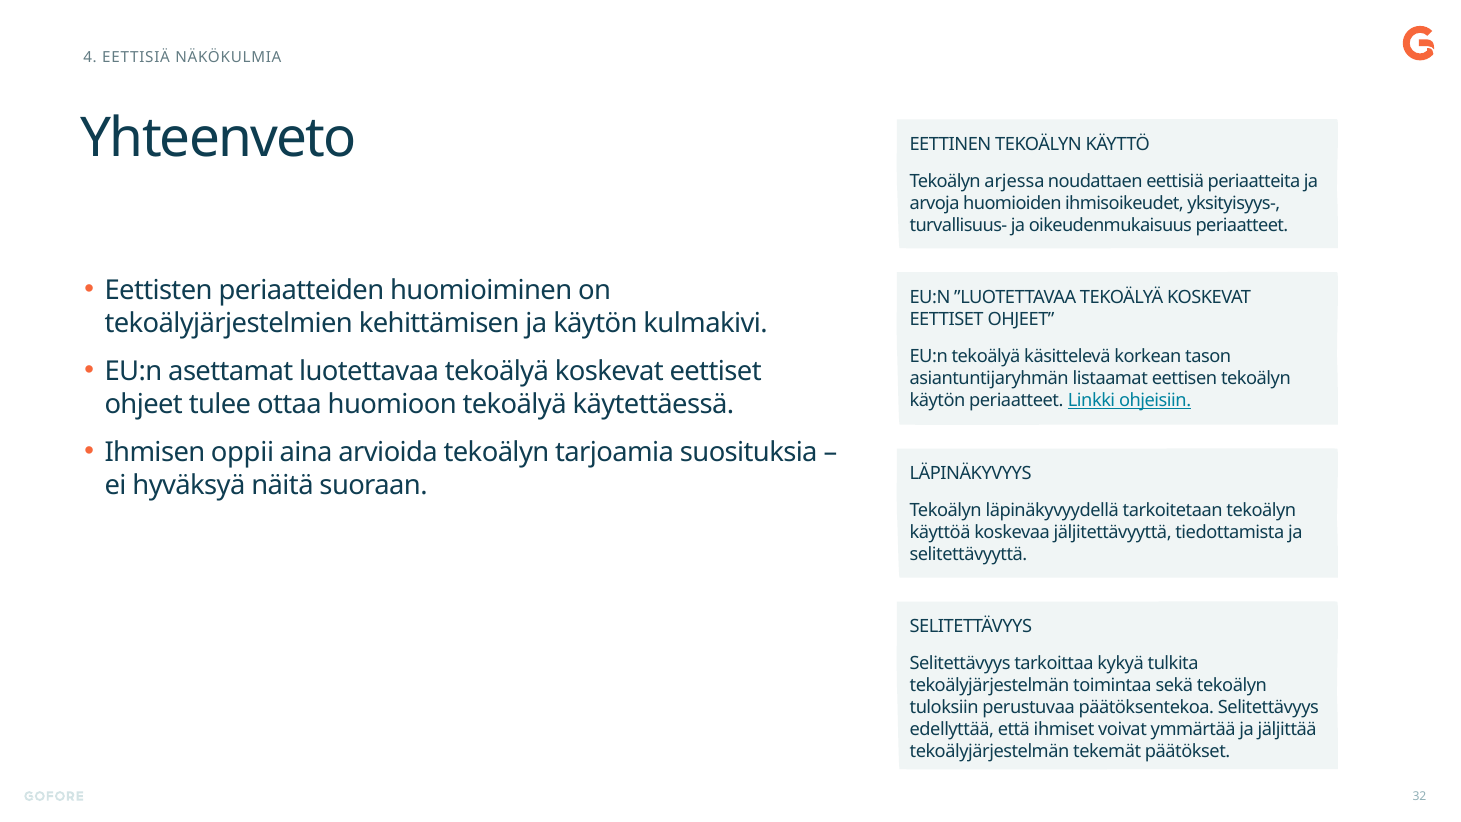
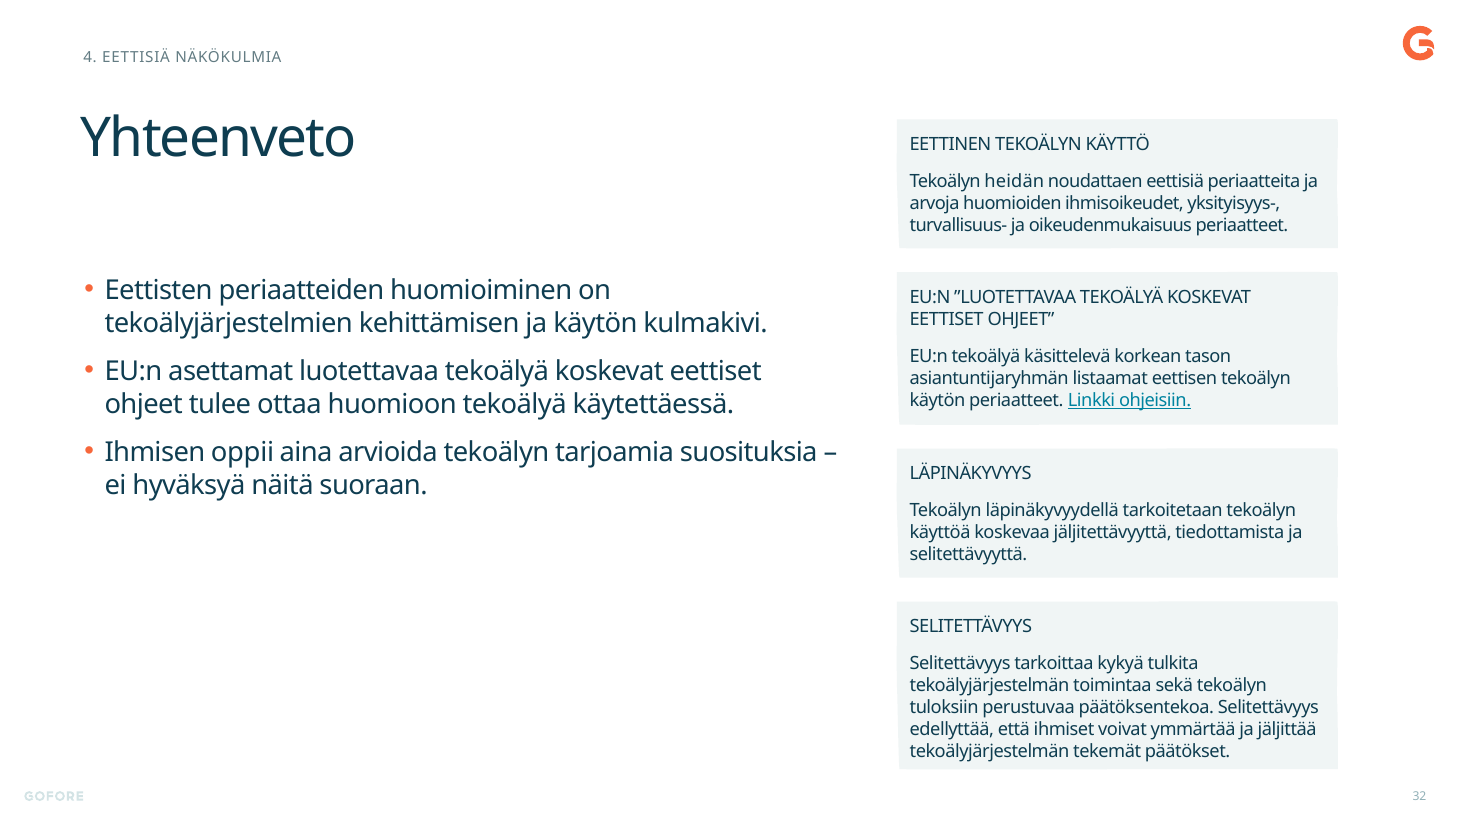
arjessa: arjessa -> heidän
